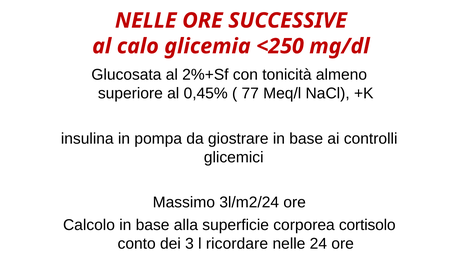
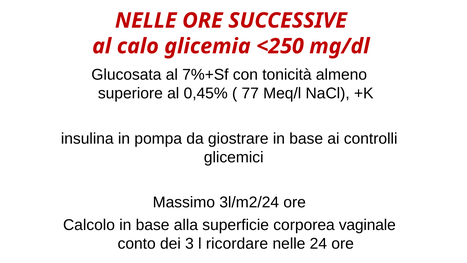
2%+Sf: 2%+Sf -> 7%+Sf
cortisolo: cortisolo -> vaginale
